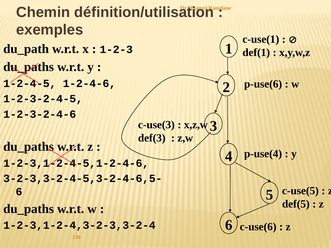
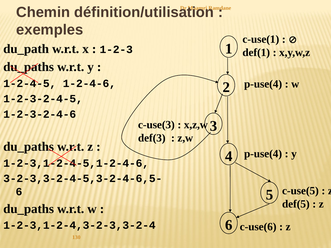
p-use(6 at (263, 84): p-use(6 -> p-use(4
